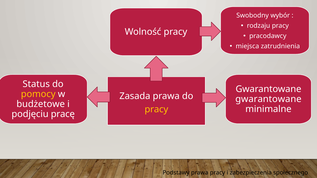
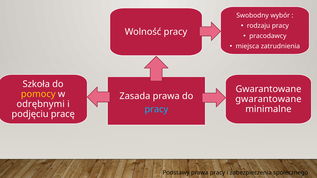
Status: Status -> Szkoła
budżetowe: budżetowe -> odrębnymi
pracy at (156, 109) colour: yellow -> light blue
